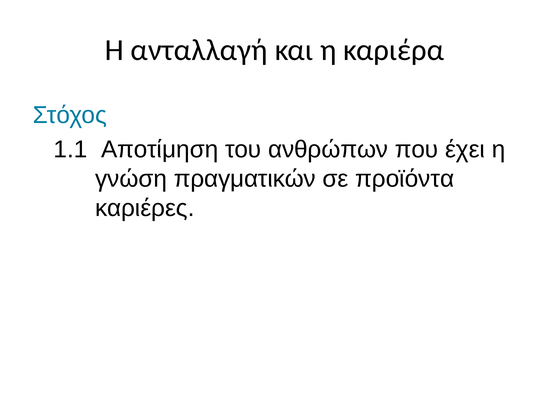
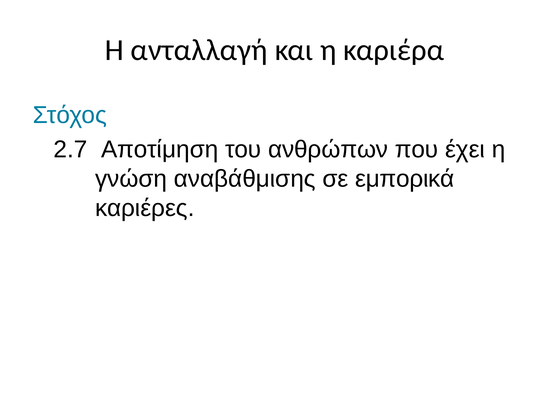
1.1: 1.1 -> 2.7
πραγματικών: πραγματικών -> αναβάθμισης
προϊόντα: προϊόντα -> εμπορικά
